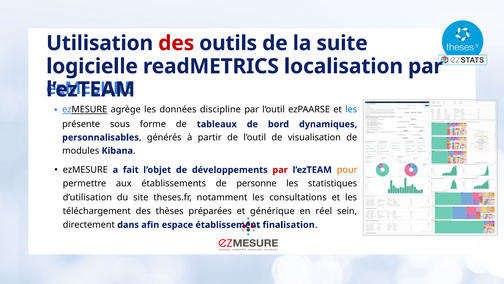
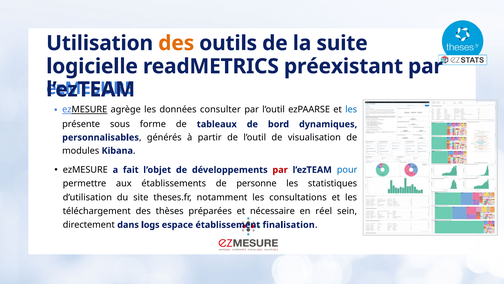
des at (176, 43) colour: red -> orange
localisation: localisation -> préexistant
discipline: discipline -> consulter
pour colour: orange -> blue
générique: générique -> nécessaire
afin: afin -> logs
